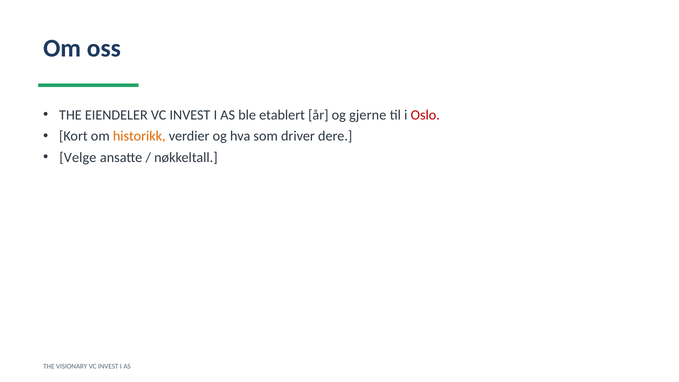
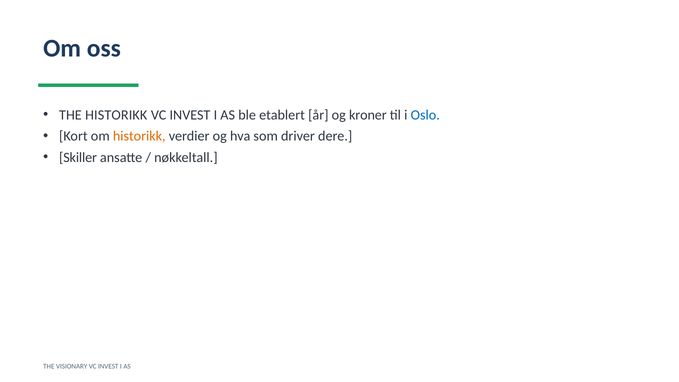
THE EIENDELER: EIENDELER -> HISTORIKK
gjerne: gjerne -> kroner
Oslo colour: red -> blue
Velge: Velge -> Skiller
